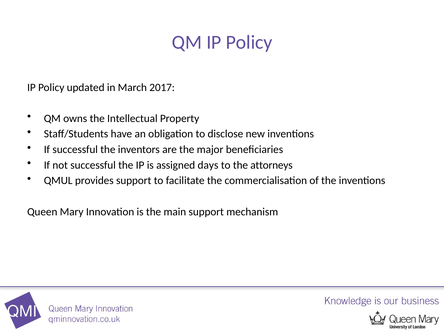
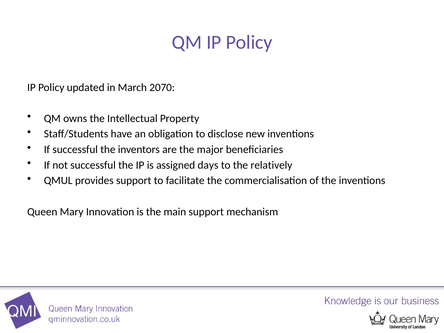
2017: 2017 -> 2070
attorneys: attorneys -> relatively
